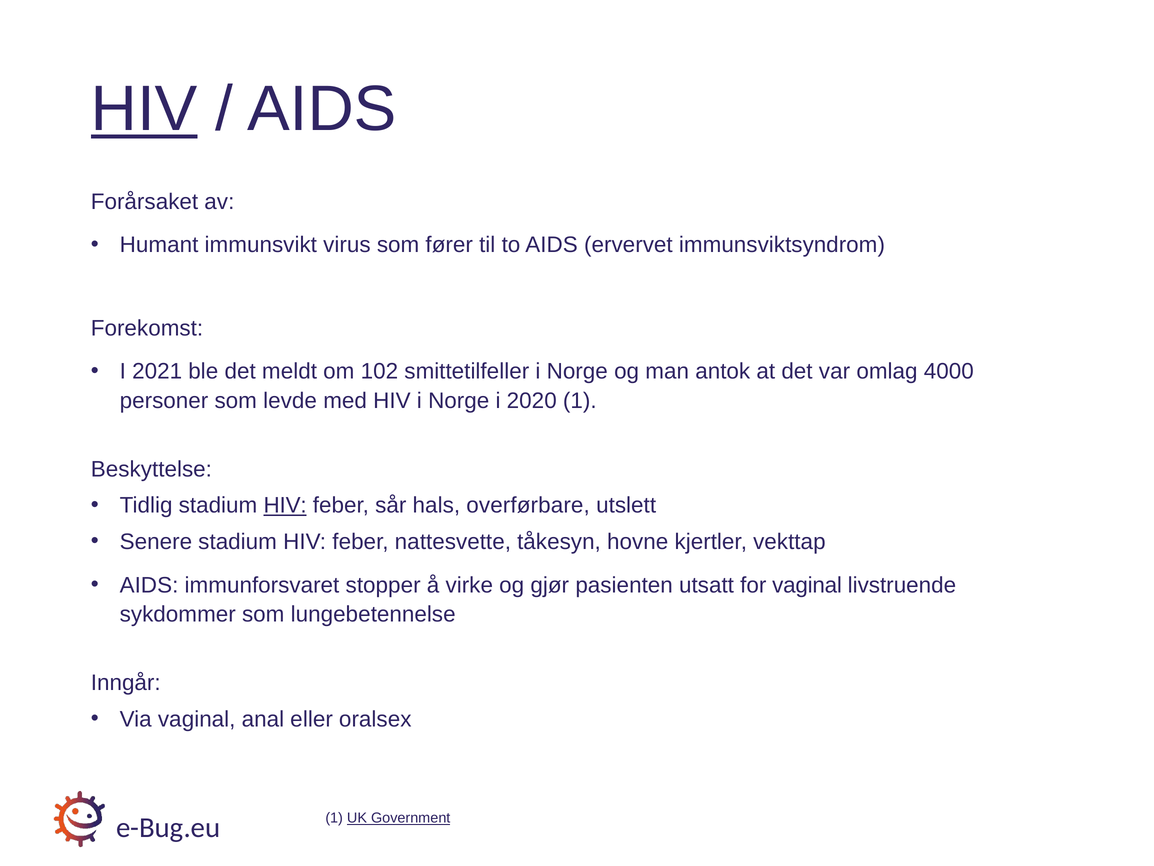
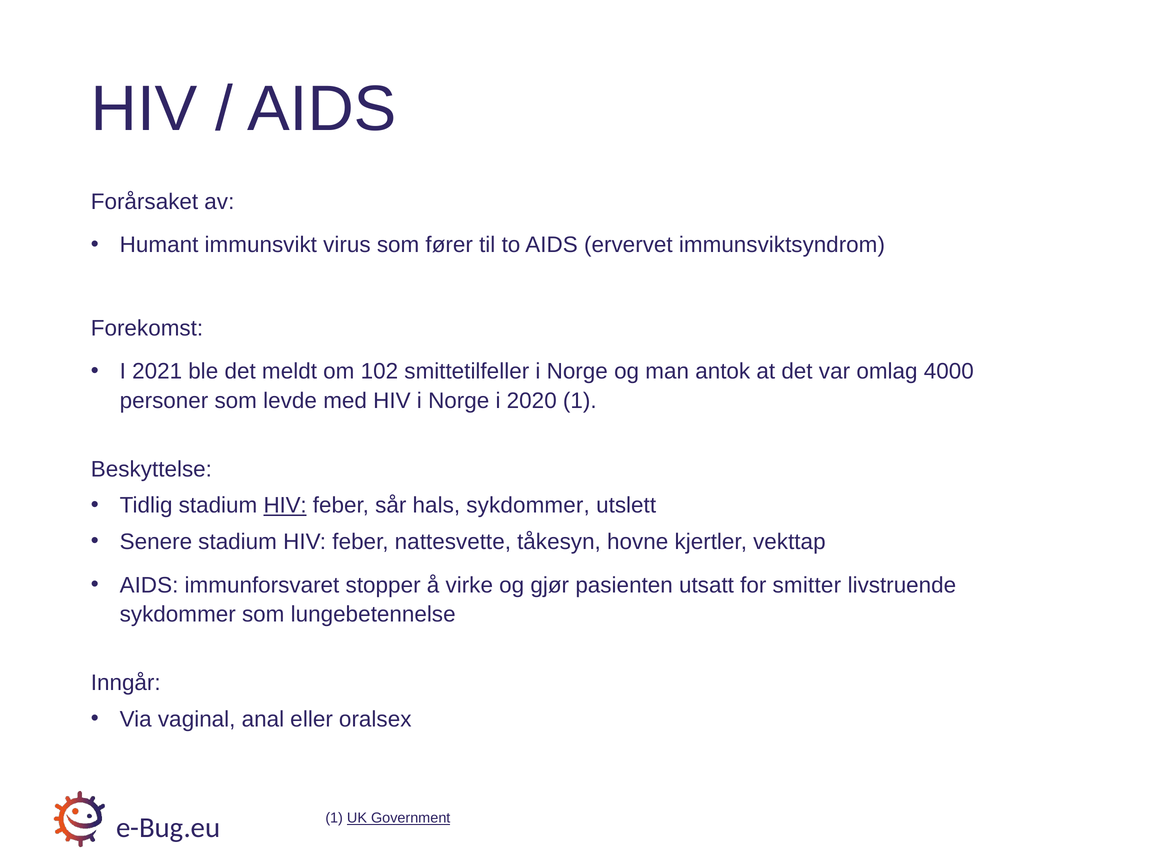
HIV at (144, 109) underline: present -> none
hals overførbare: overførbare -> sykdommer
for vaginal: vaginal -> smitter
